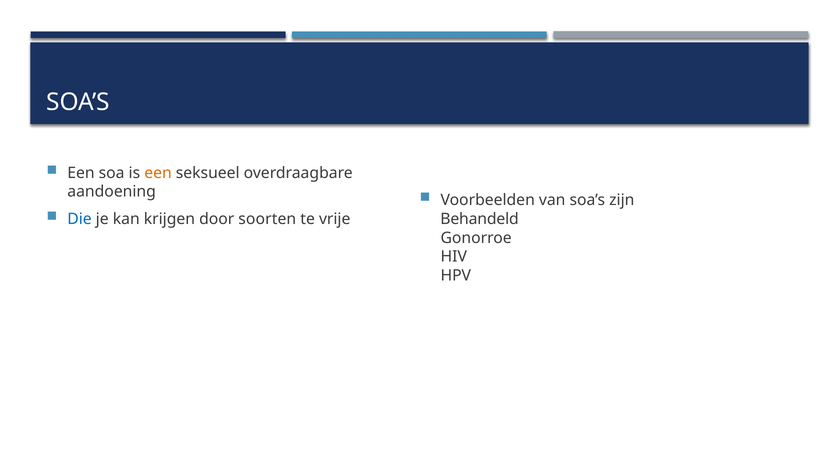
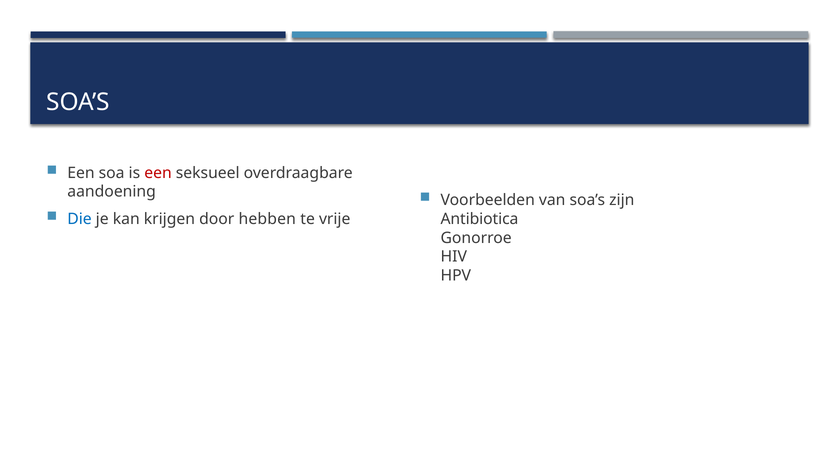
een at (158, 173) colour: orange -> red
soorten: soorten -> hebben
Behandeld: Behandeld -> Antibiotica
